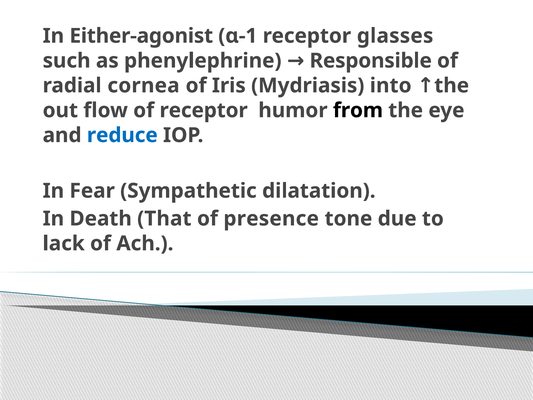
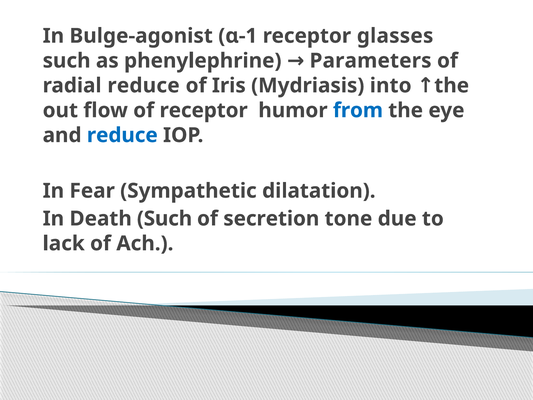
Either-agonist: Either-agonist -> Bulge-agonist
Responsible: Responsible -> Parameters
radial cornea: cornea -> reduce
from colour: black -> blue
Death That: That -> Such
presence: presence -> secretion
